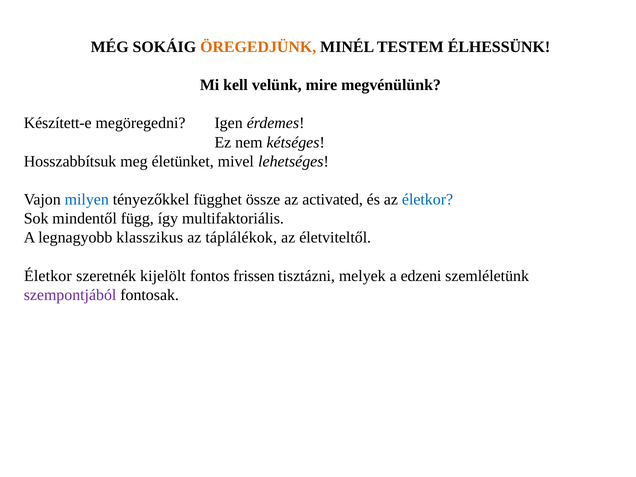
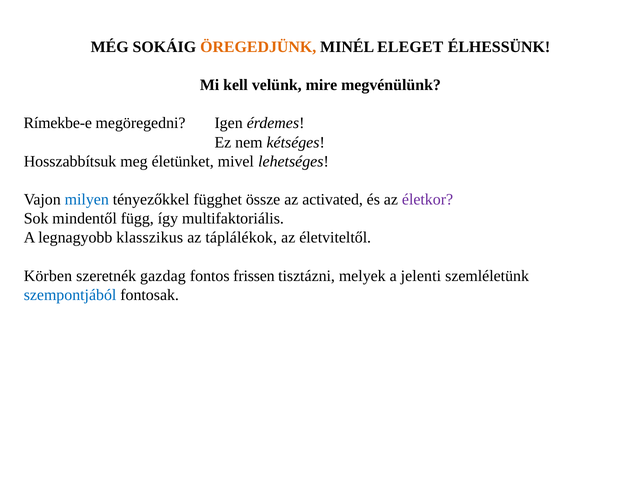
TESTEM: TESTEM -> ELEGET
Készített-e: Készített-e -> Rímekbe-e
életkor at (428, 200) colour: blue -> purple
Életkor at (48, 276): Életkor -> Körben
kijelölt: kijelölt -> gazdag
edzeni: edzeni -> jelenti
szempontjából colour: purple -> blue
